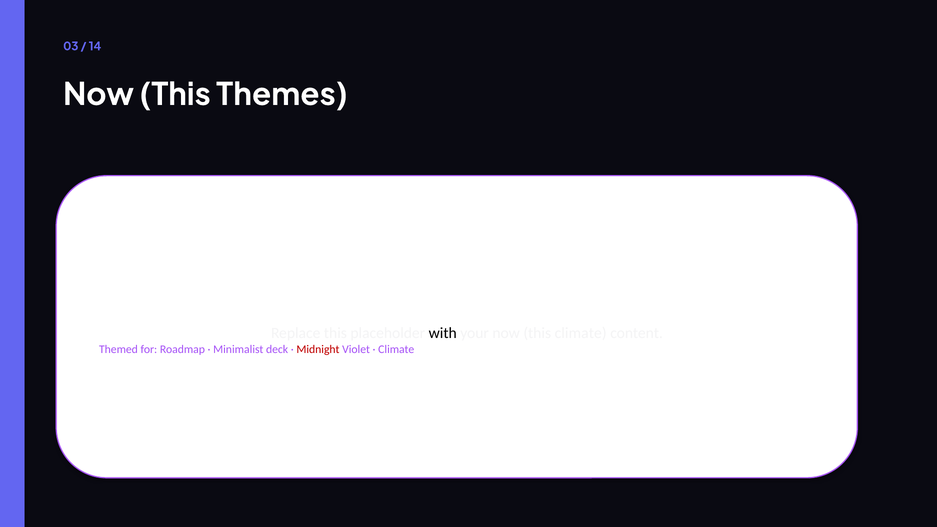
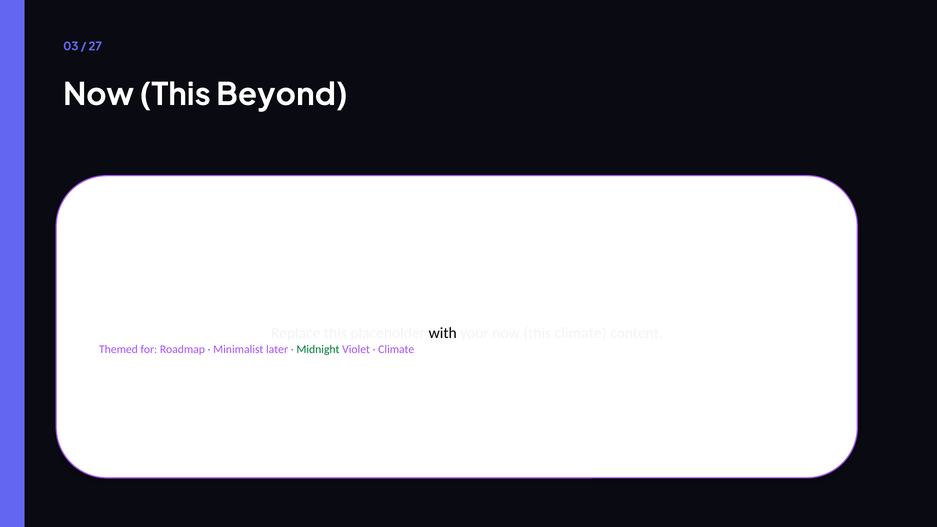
14: 14 -> 27
Themes: Themes -> Beyond
deck: deck -> later
Midnight colour: red -> green
